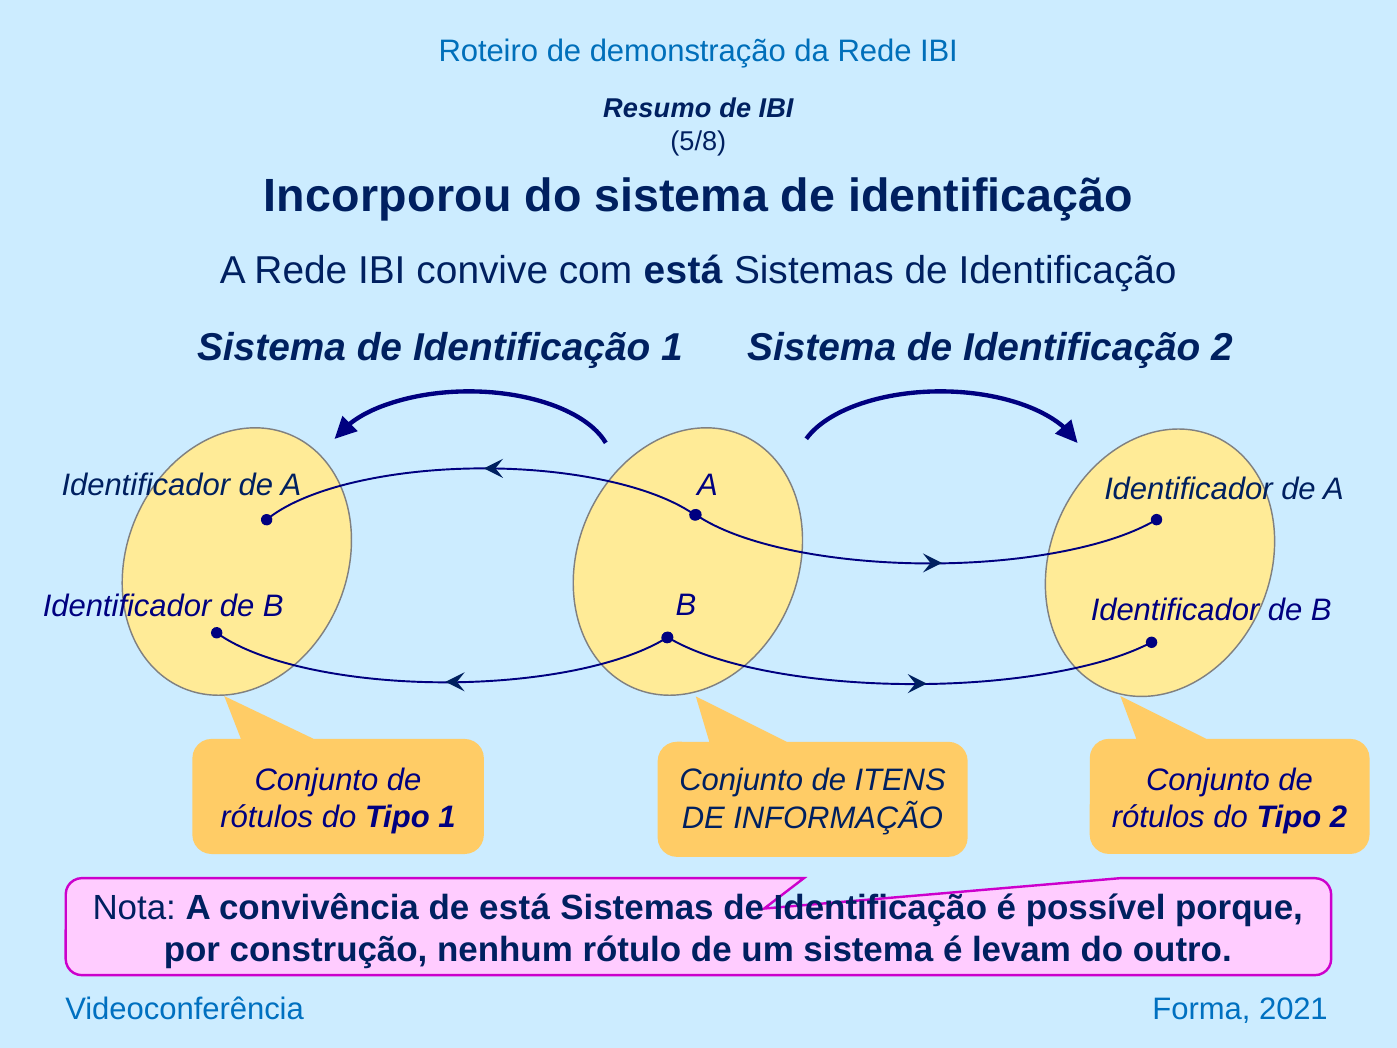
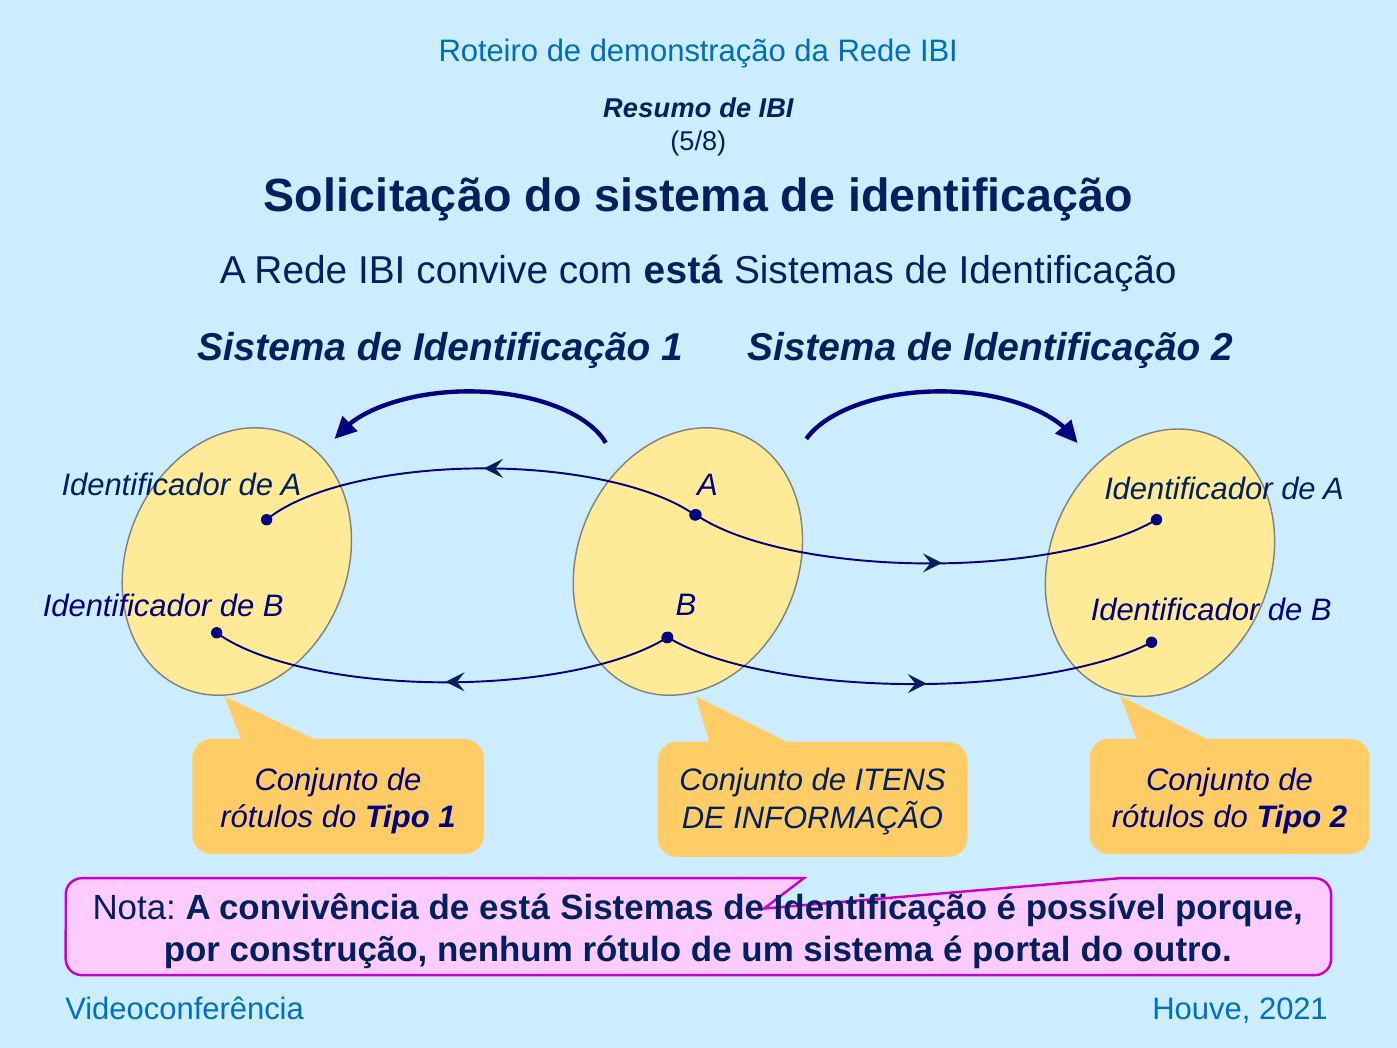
Incorporou: Incorporou -> Solicitação
levam: levam -> portal
Forma: Forma -> Houve
